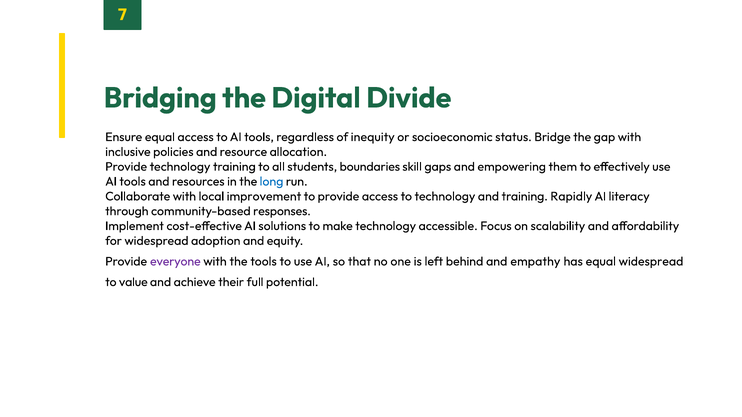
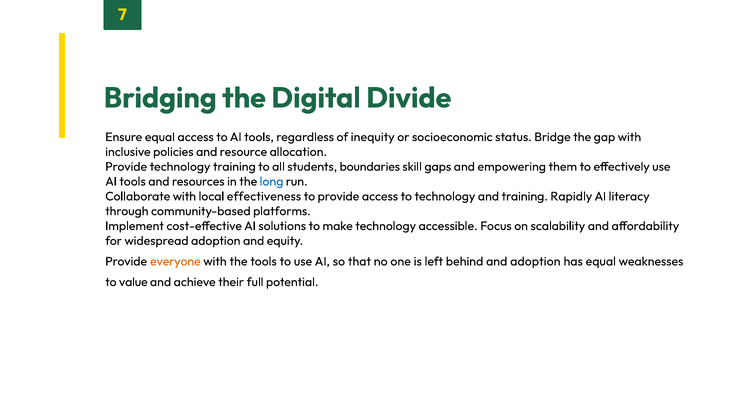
improvement: improvement -> effectiveness
responses: responses -> platforms
everyone colour: purple -> orange
and empathy: empathy -> adoption
equal widespread: widespread -> weaknesses
